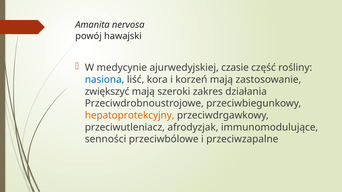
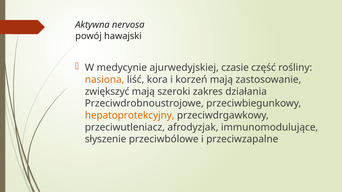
Amanita: Amanita -> Aktywna
nasiona colour: blue -> orange
senności: senności -> słyszenie
